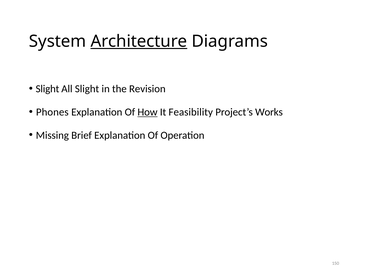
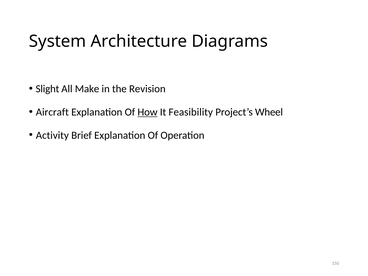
Architecture underline: present -> none
All Slight: Slight -> Make
Phones: Phones -> Aircraft
Works: Works -> Wheel
Missing: Missing -> Activity
